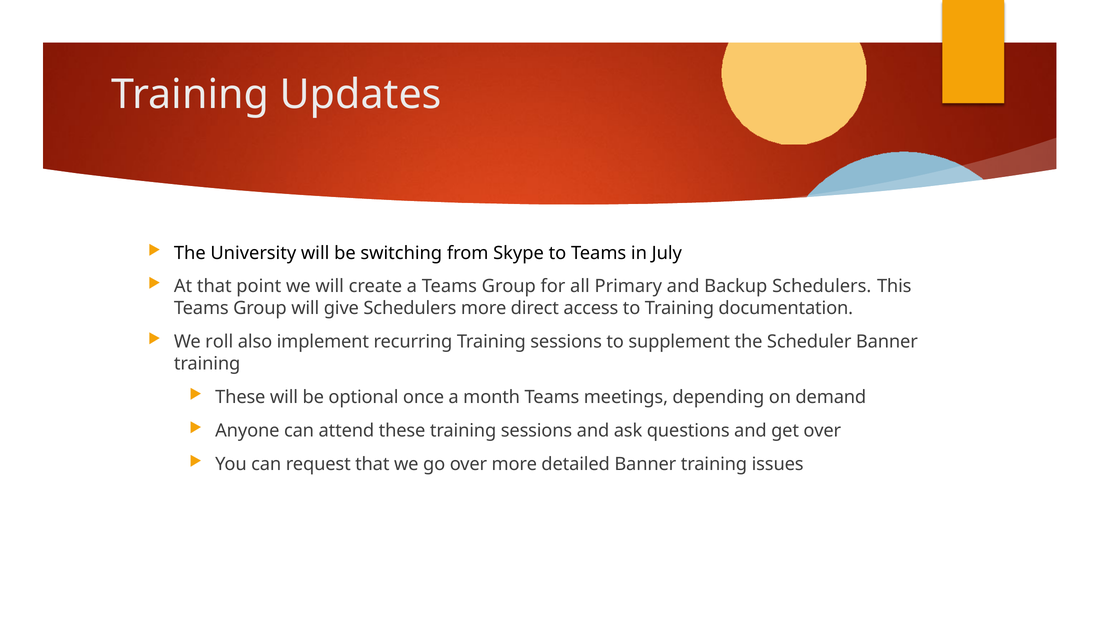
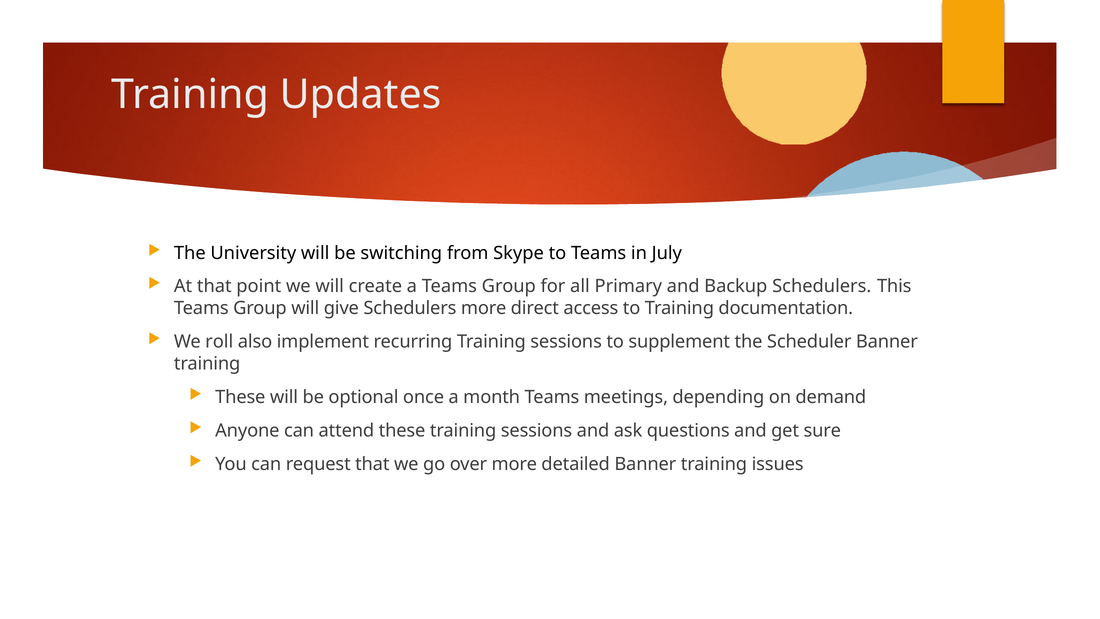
get over: over -> sure
